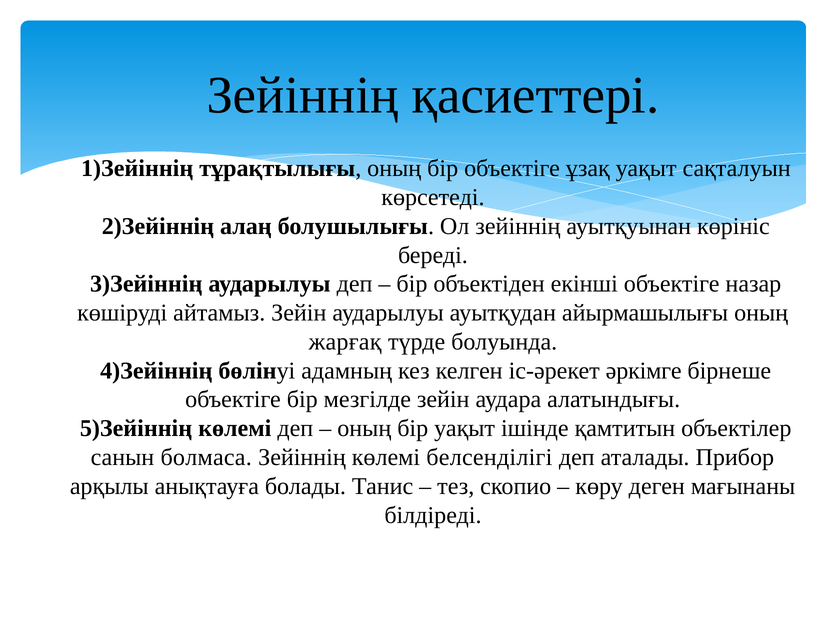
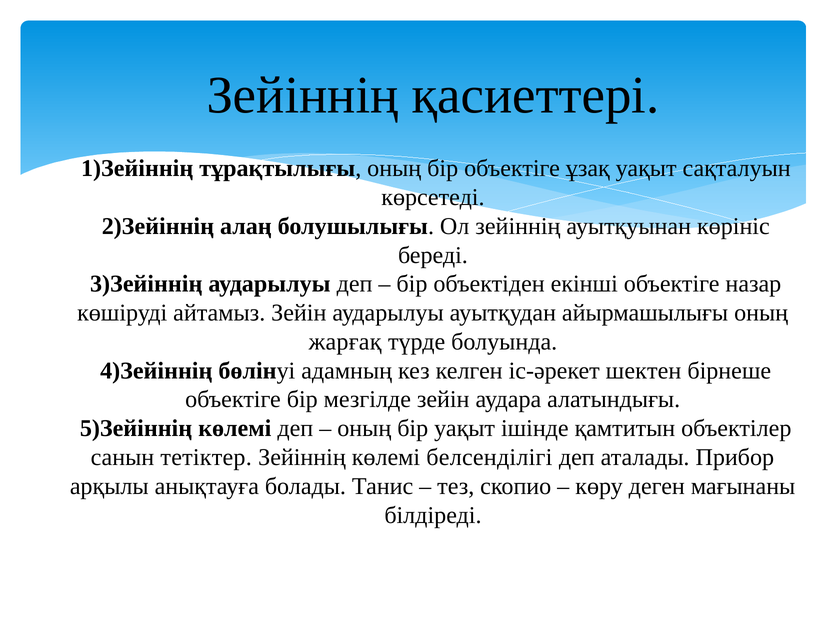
әркімге: әркімге -> шектен
болмаса: болмаса -> тетіктер
